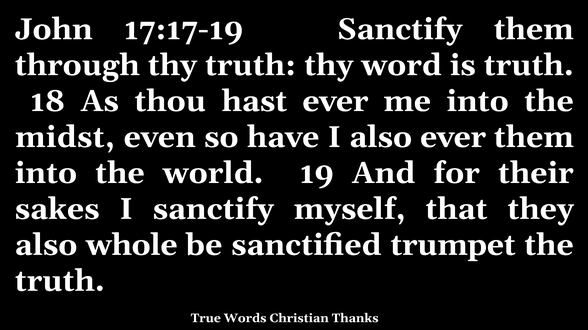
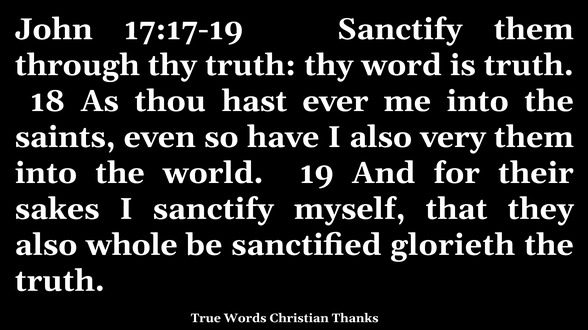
midst: midst -> saints
also ever: ever -> very
trumpet: trumpet -> glorieth
